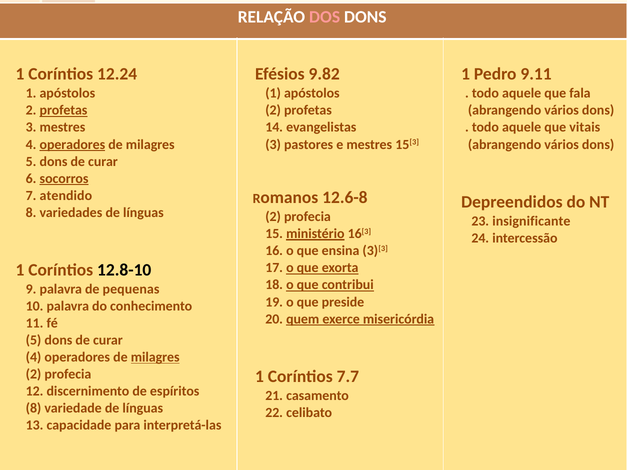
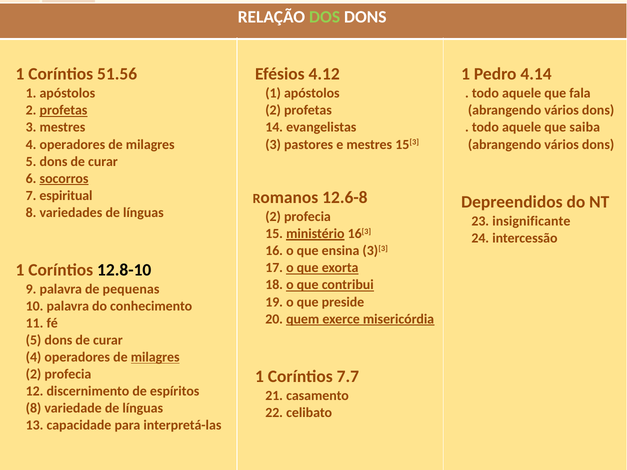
DOS colour: pink -> light green
12.24: 12.24 -> 51.56
9.82: 9.82 -> 4.12
9.11: 9.11 -> 4.14
vitais: vitais -> saiba
operadores at (72, 145) underline: present -> none
atendido: atendido -> espiritual
